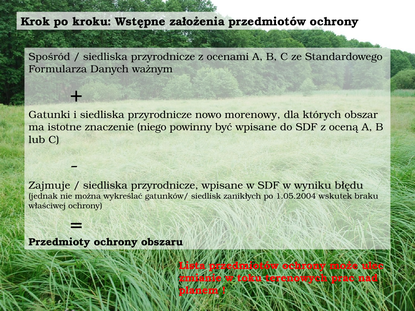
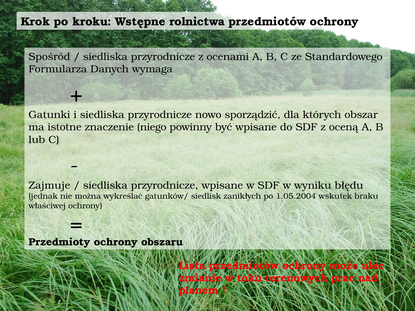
założenia: założenia -> rolnictwa
ważnym: ważnym -> wymaga
morenowy: morenowy -> sporządzić
